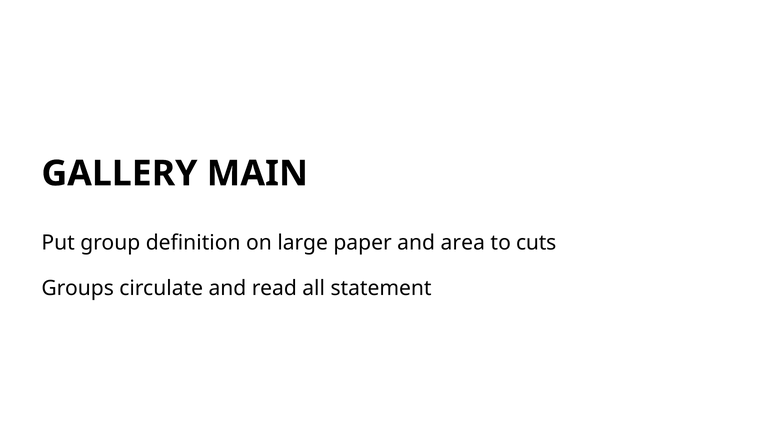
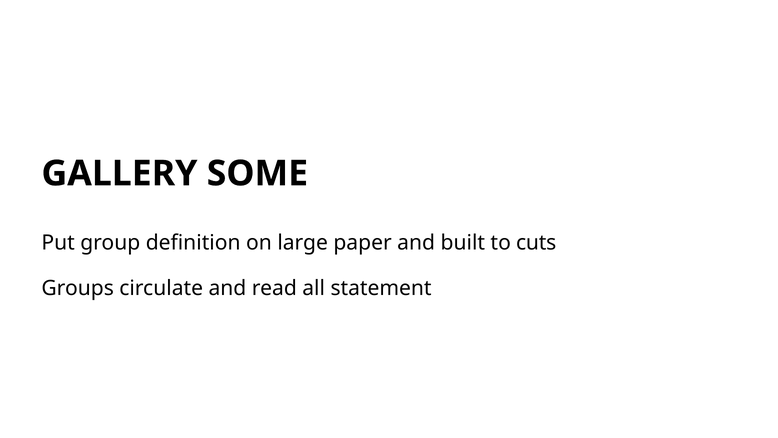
MAIN: MAIN -> SOME
area: area -> built
